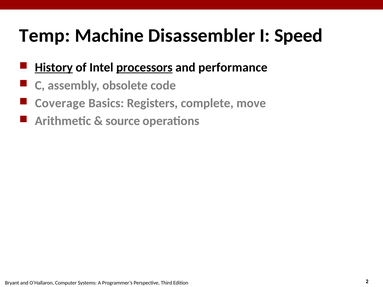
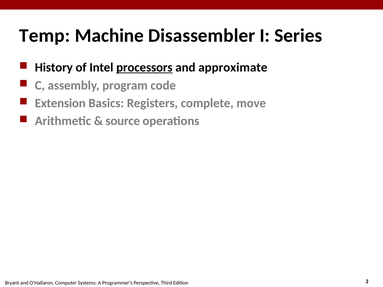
Speed: Speed -> Series
History underline: present -> none
performance: performance -> approximate
obsolete: obsolete -> program
Coverage: Coverage -> Extension
